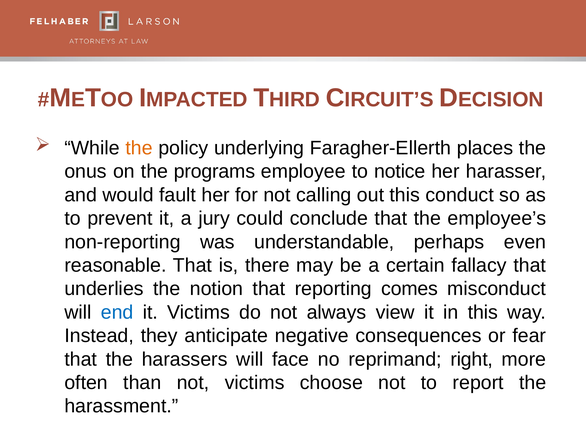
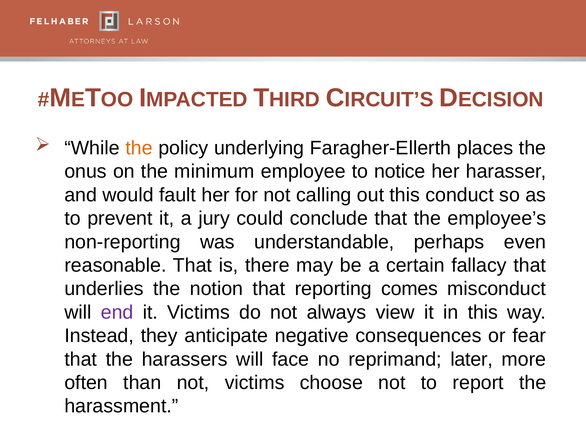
programs: programs -> minimum
end colour: blue -> purple
right: right -> later
